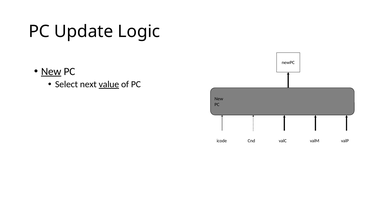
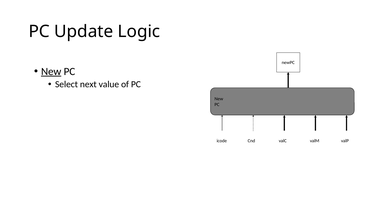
value underline: present -> none
